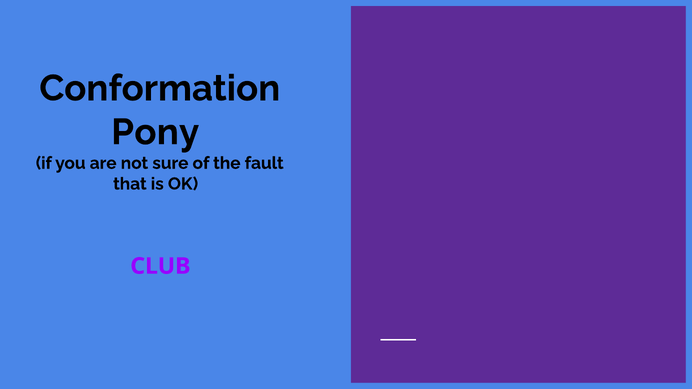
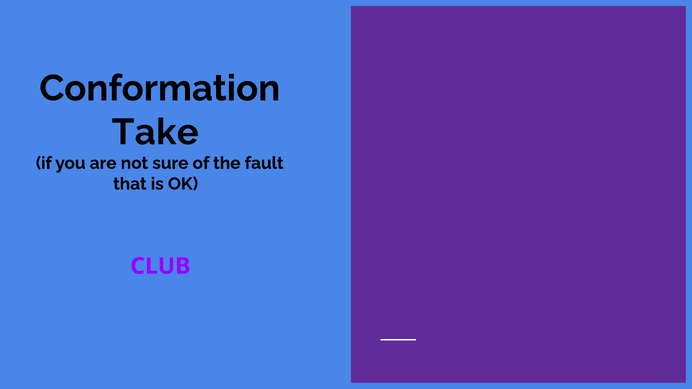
Pony: Pony -> Take
